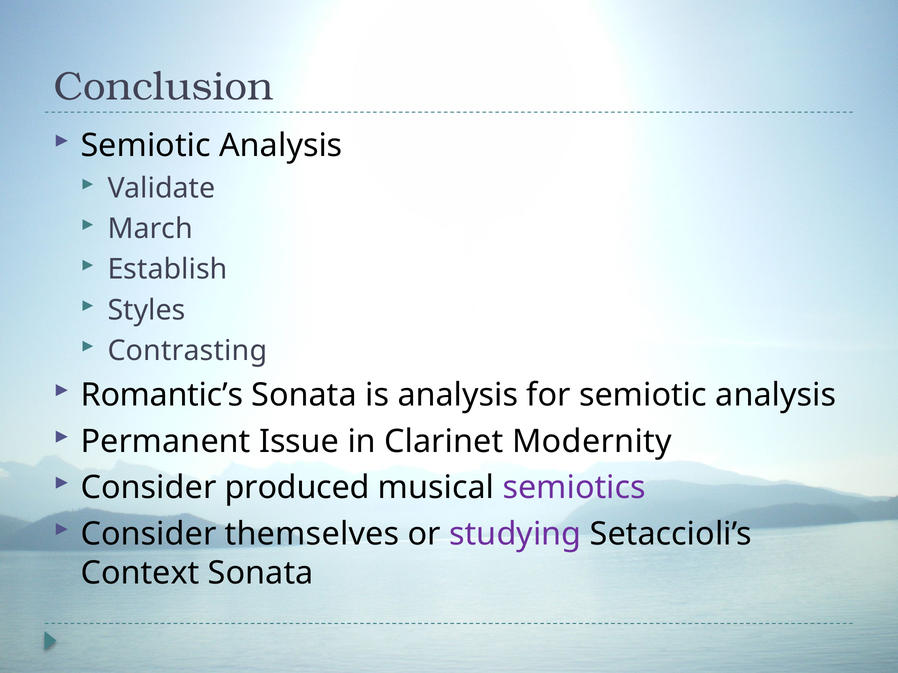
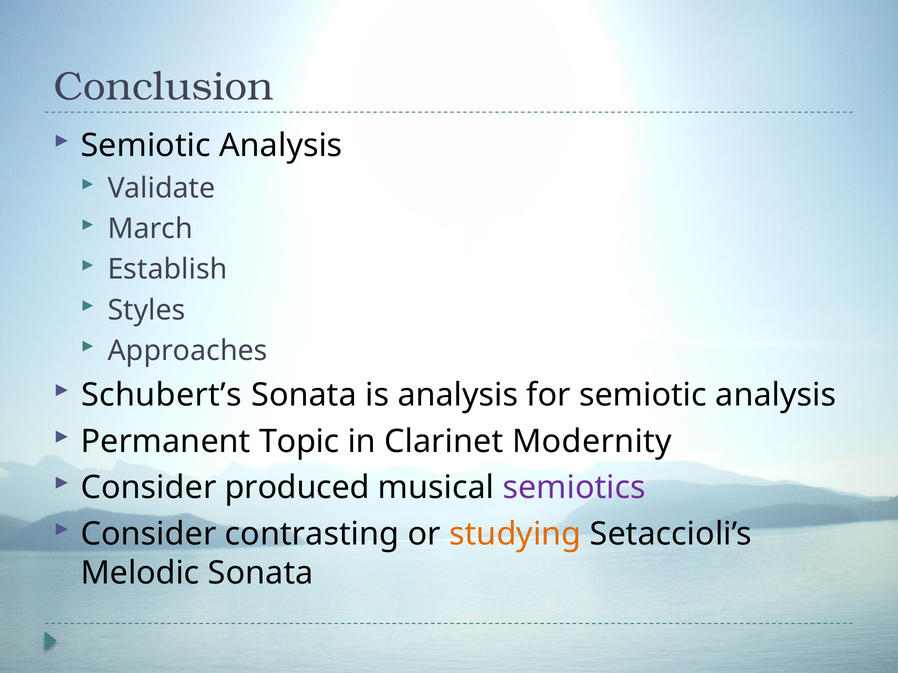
Contrasting: Contrasting -> Approaches
Romantic’s: Romantic’s -> Schubert’s
Issue: Issue -> Topic
themselves: themselves -> contrasting
studying colour: purple -> orange
Context: Context -> Melodic
